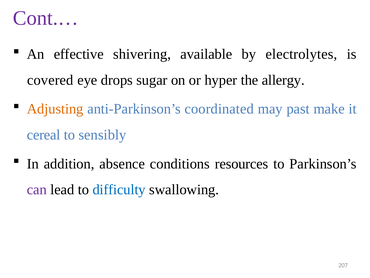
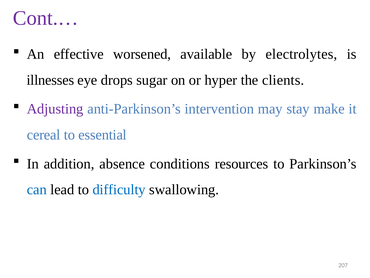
shivering: shivering -> worsened
covered: covered -> illnesses
allergy: allergy -> clients
Adjusting colour: orange -> purple
coordinated: coordinated -> intervention
past: past -> stay
sensibly: sensibly -> essential
can colour: purple -> blue
